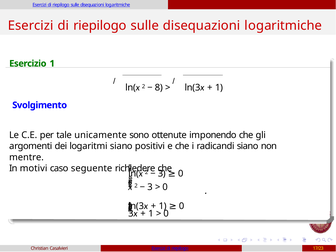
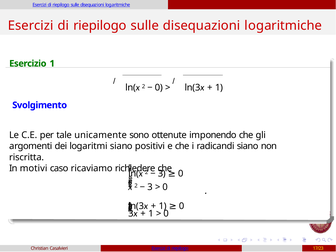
8 at (159, 88): 8 -> 0
mentre: mentre -> riscritta
seguente: seguente -> ricaviamo
